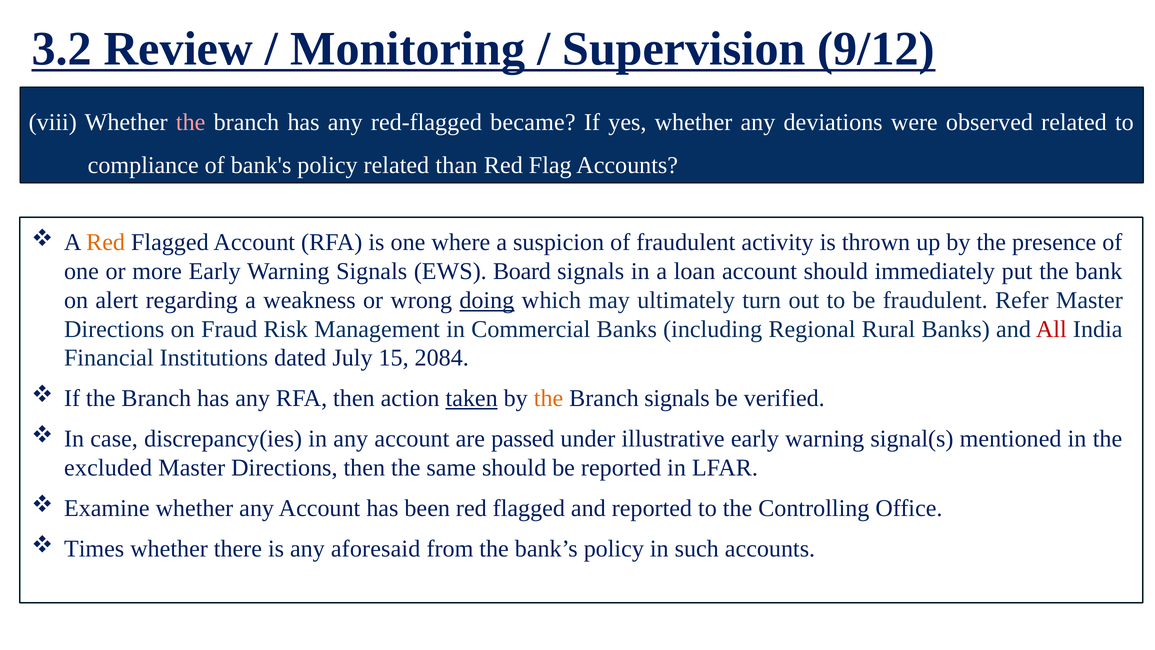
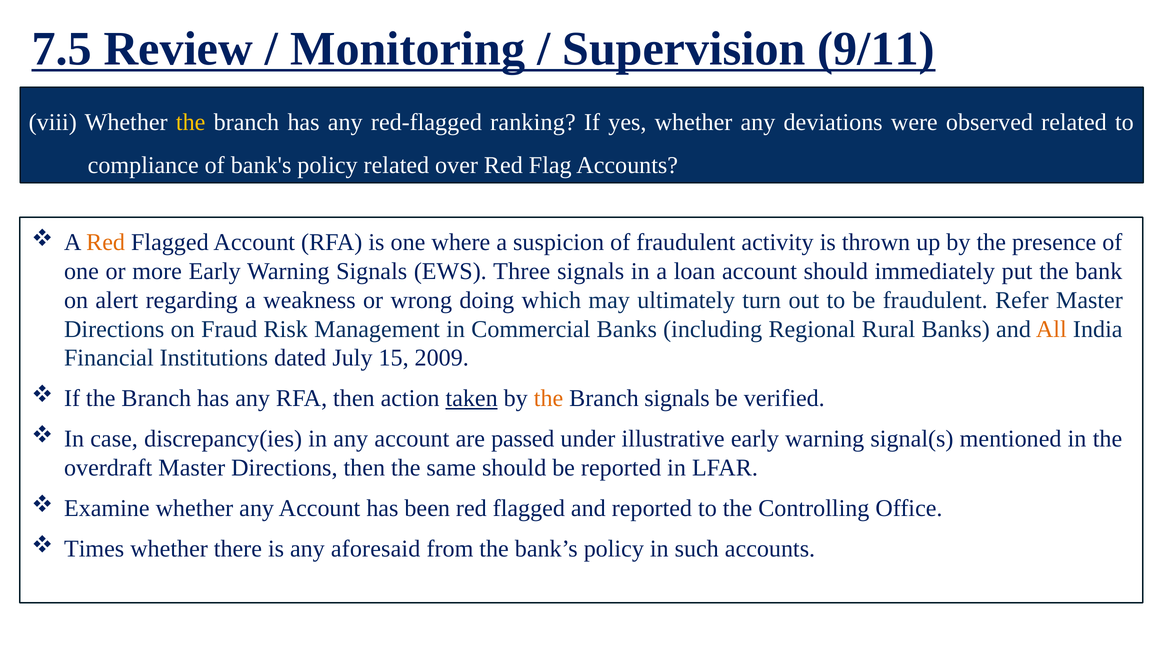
3.2: 3.2 -> 7.5
9/12: 9/12 -> 9/11
the at (191, 122) colour: pink -> yellow
became: became -> ranking
than: than -> over
Board: Board -> Three
doing underline: present -> none
All colour: red -> orange
2084: 2084 -> 2009
excluded: excluded -> overdraft
